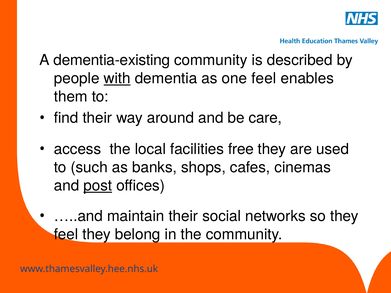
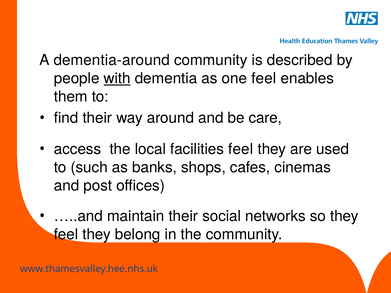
dementia-existing: dementia-existing -> dementia-around
facilities free: free -> feel
post underline: present -> none
